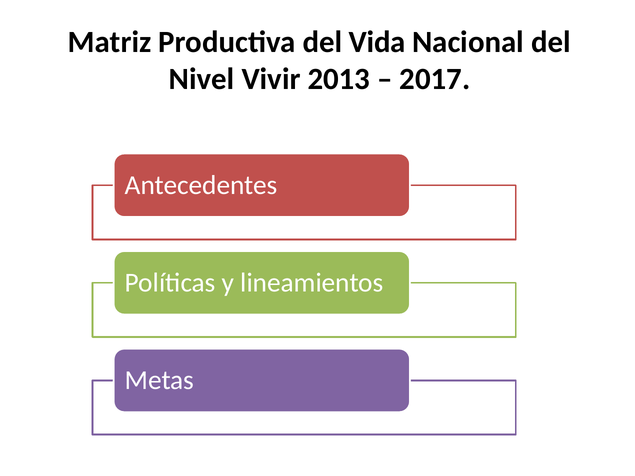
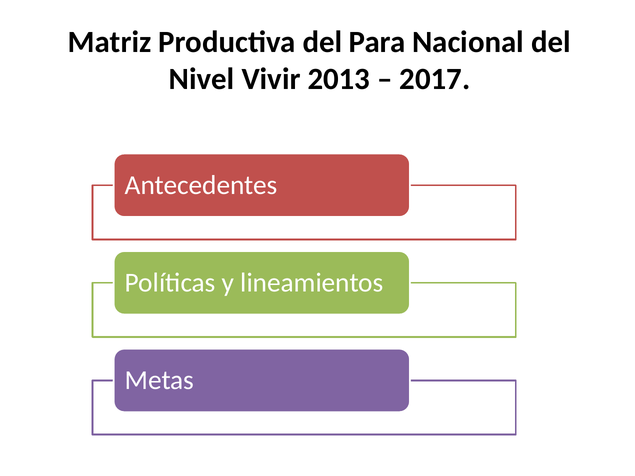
Vida: Vida -> Para
